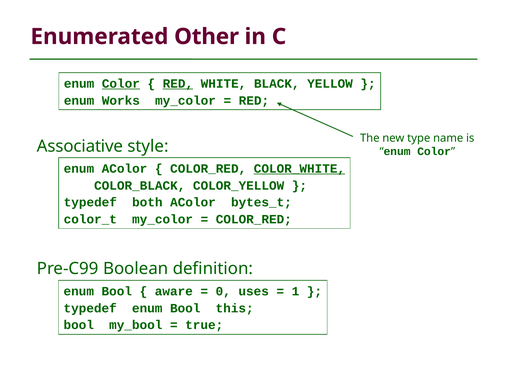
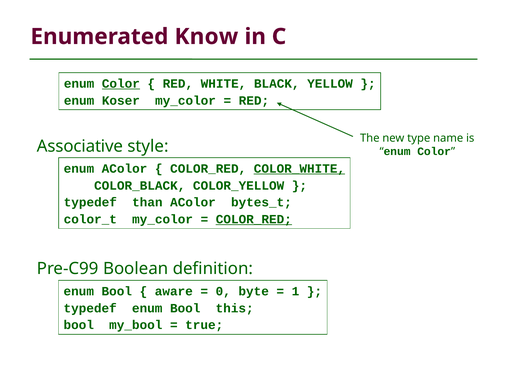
Other: Other -> Know
RED at (178, 84) underline: present -> none
Works: Works -> Koser
both: both -> than
COLOR_RED at (254, 219) underline: none -> present
uses: uses -> byte
